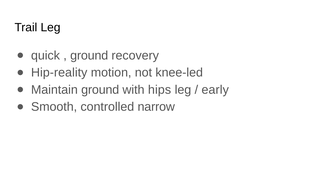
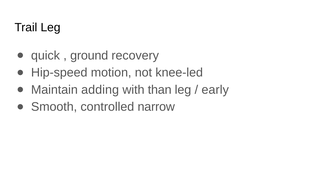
Hip-reality: Hip-reality -> Hip-speed
Maintain ground: ground -> adding
hips: hips -> than
